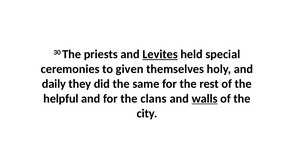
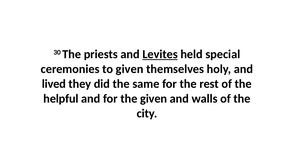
daily: daily -> lived
the clans: clans -> given
walls underline: present -> none
